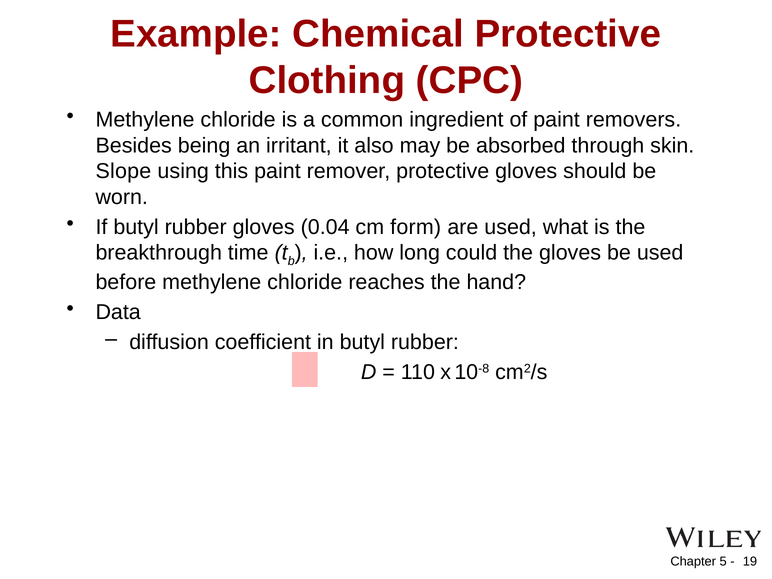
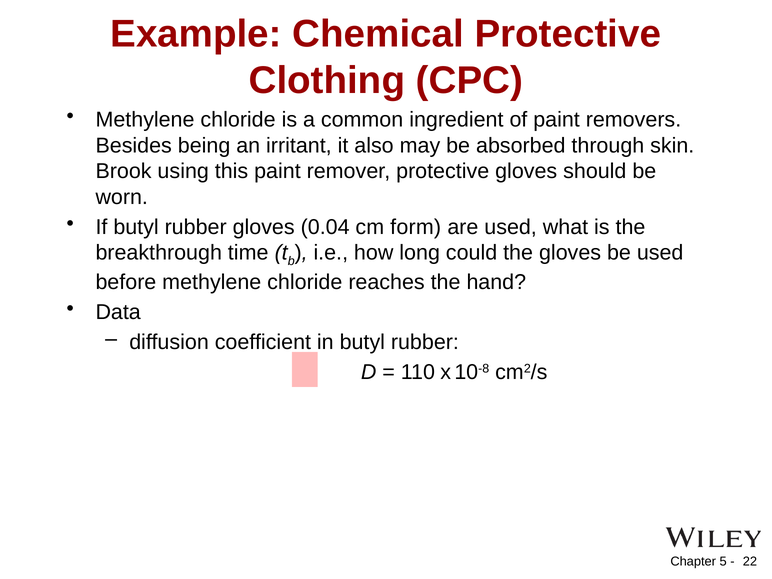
Slope: Slope -> Brook
19: 19 -> 22
